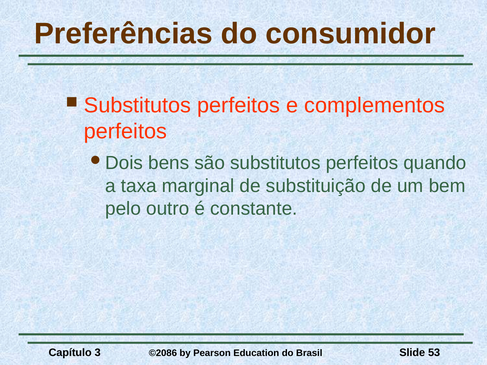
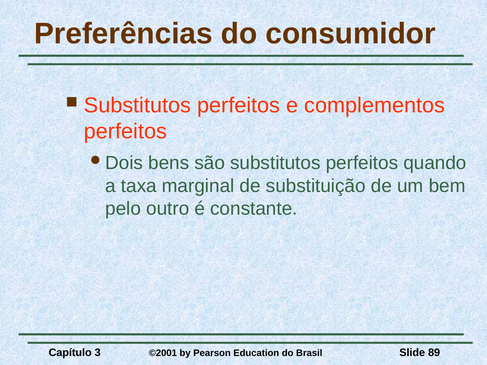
©2086: ©2086 -> ©2001
53: 53 -> 89
